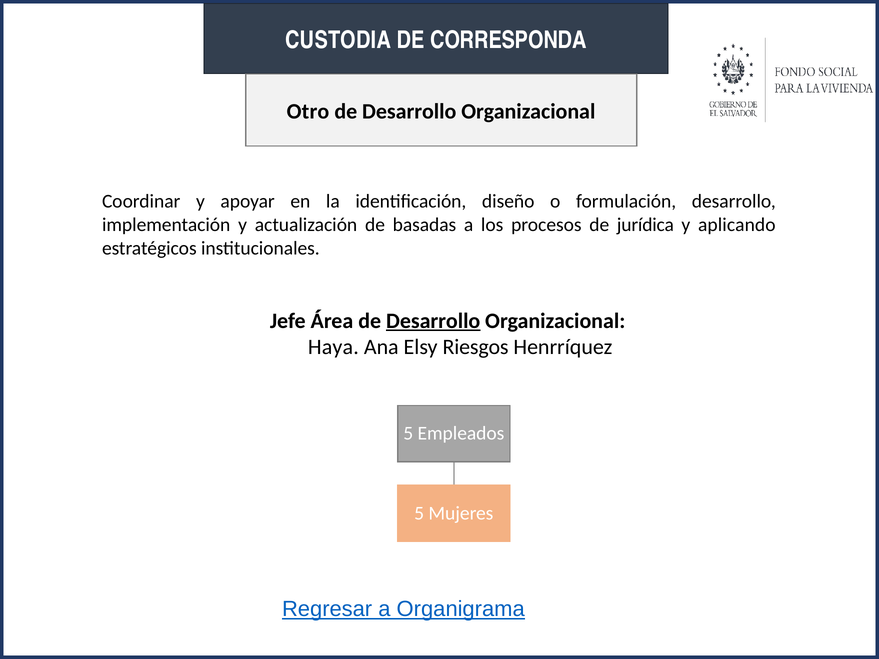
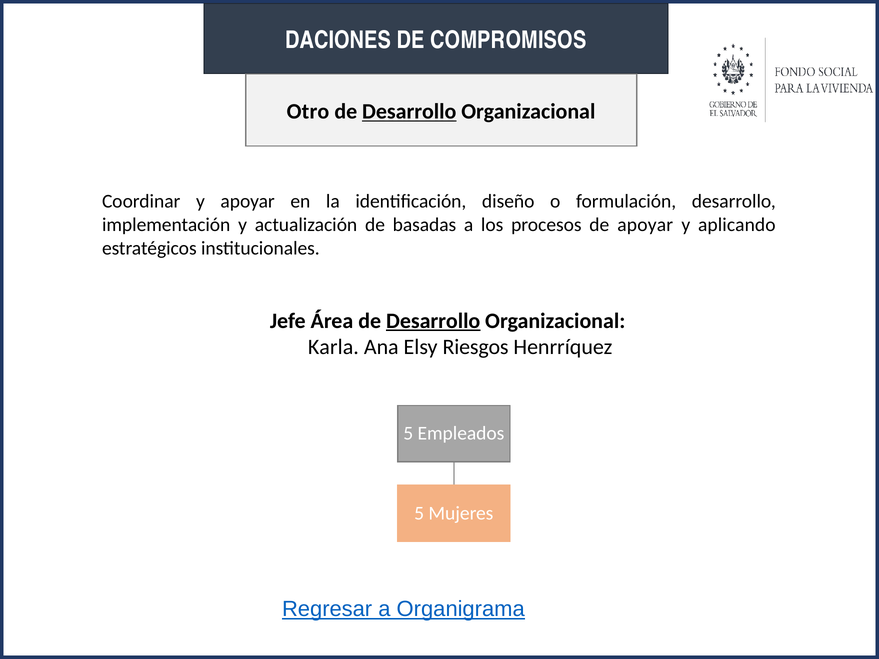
CUSTODIA: CUSTODIA -> DACIONES
CORRESPONDA: CORRESPONDA -> COMPROMISOS
Desarrollo at (409, 112) underline: none -> present
de jurídica: jurídica -> apoyar
Haya: Haya -> Karla
